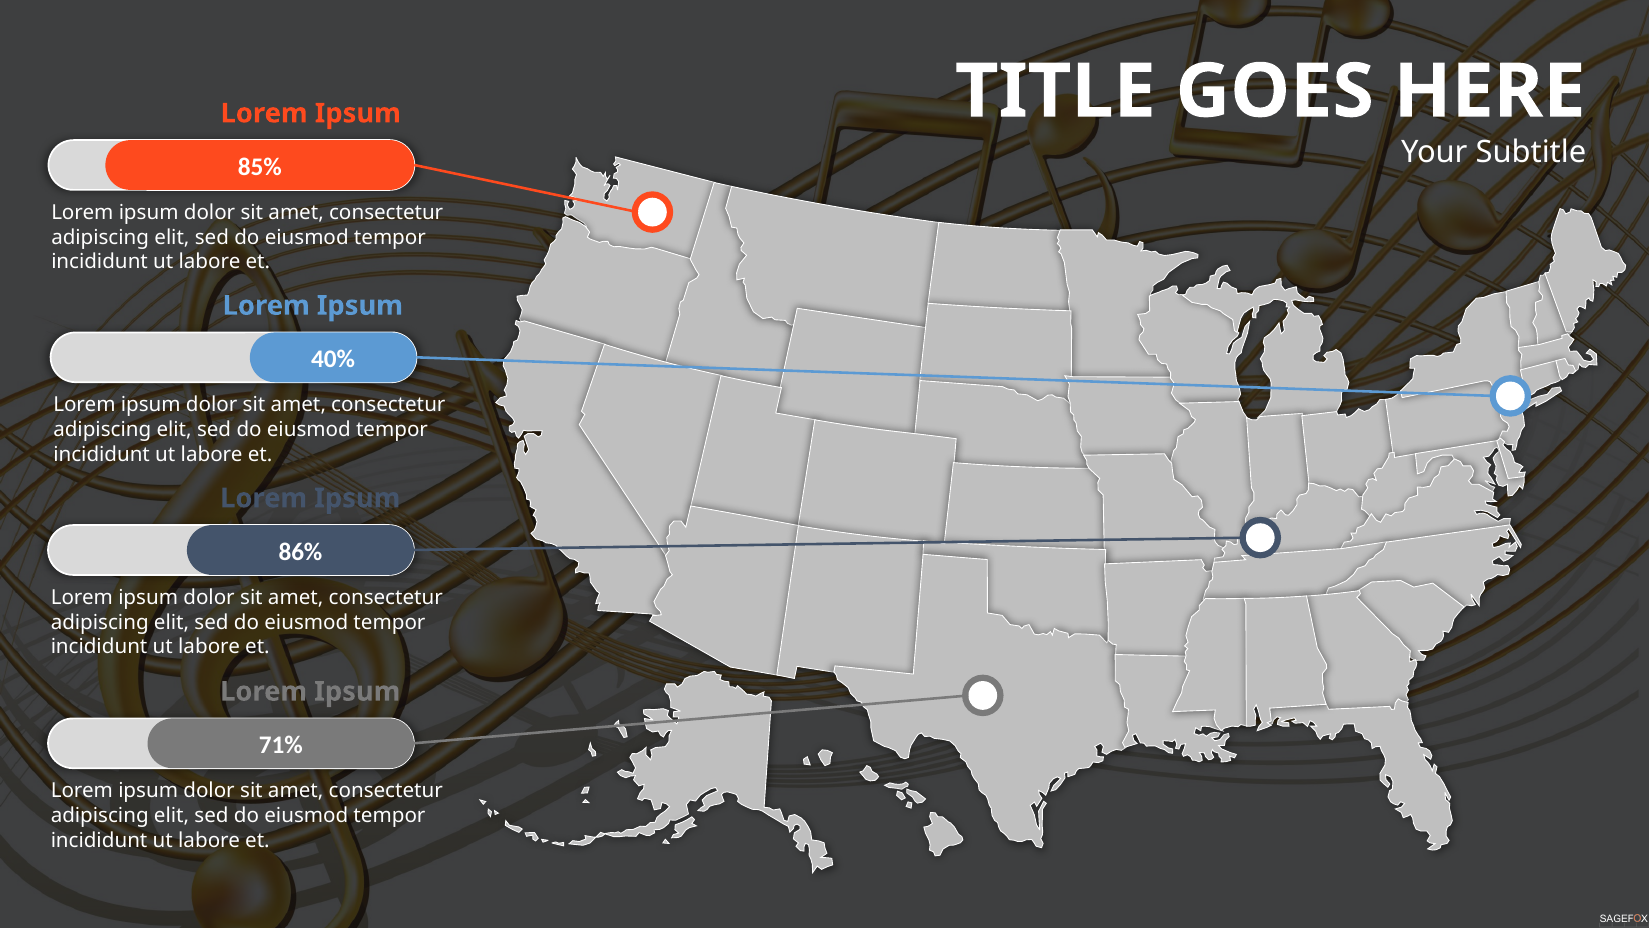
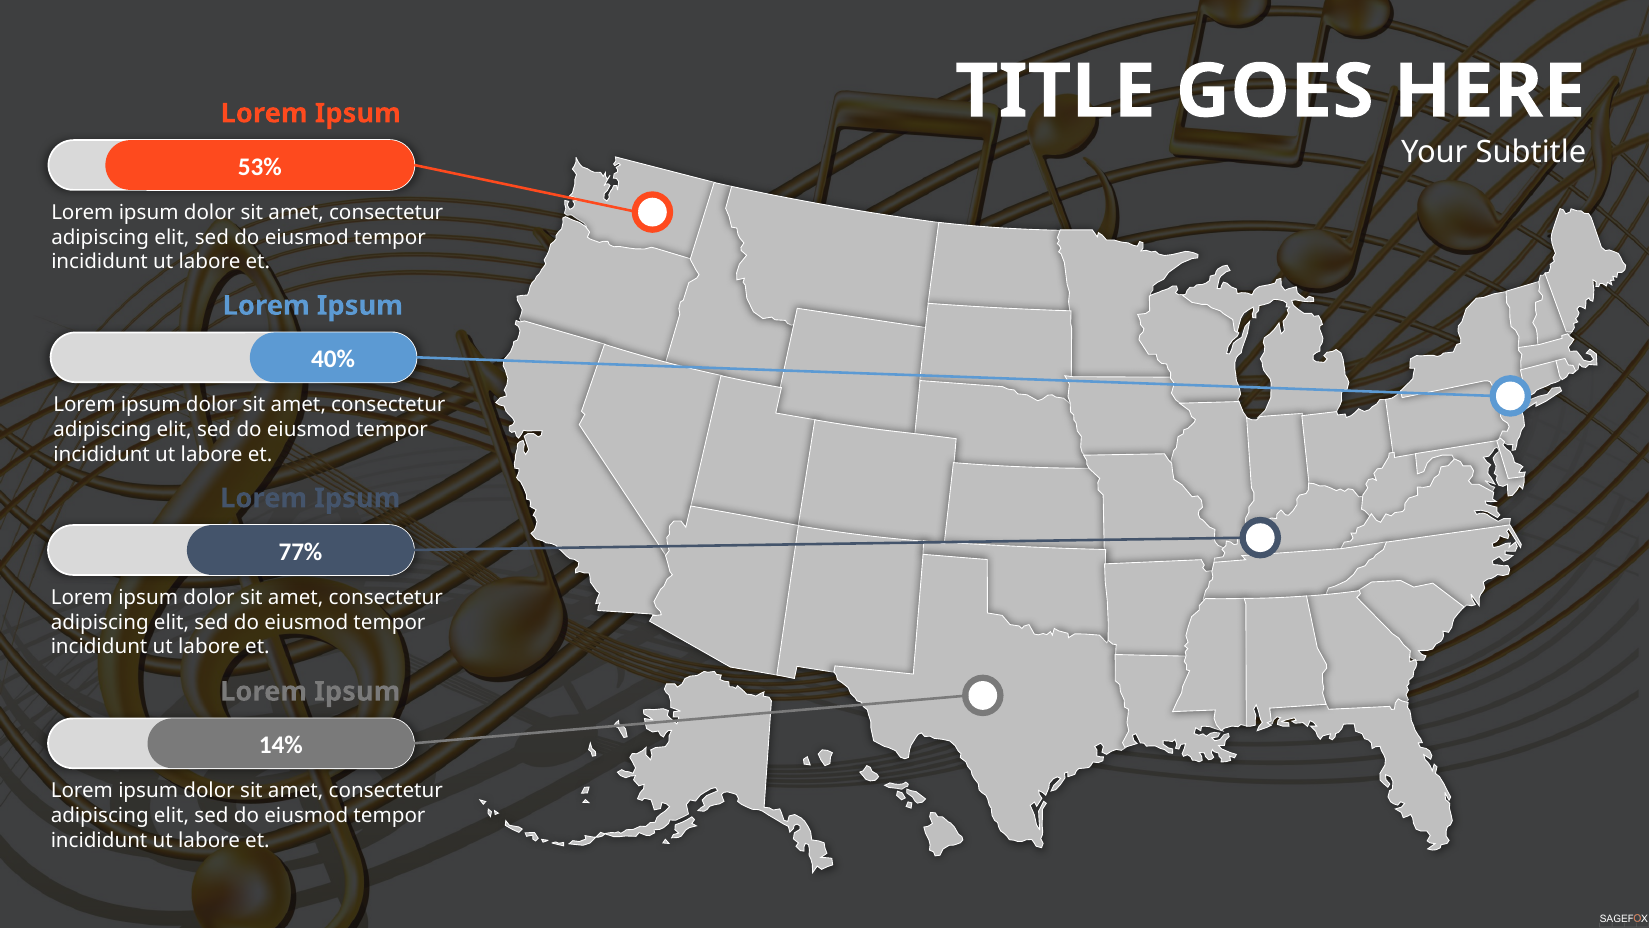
85%: 85% -> 53%
86%: 86% -> 77%
71%: 71% -> 14%
